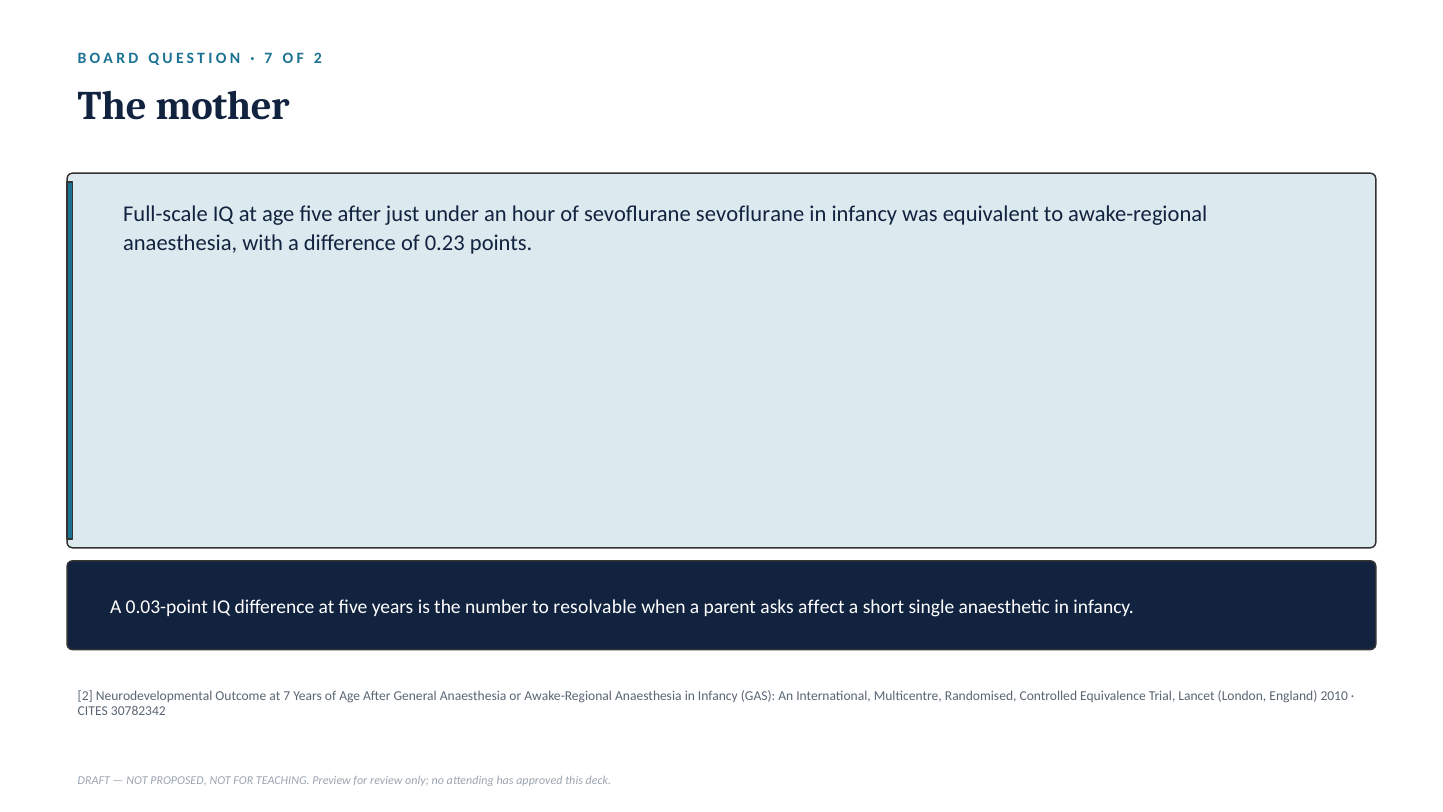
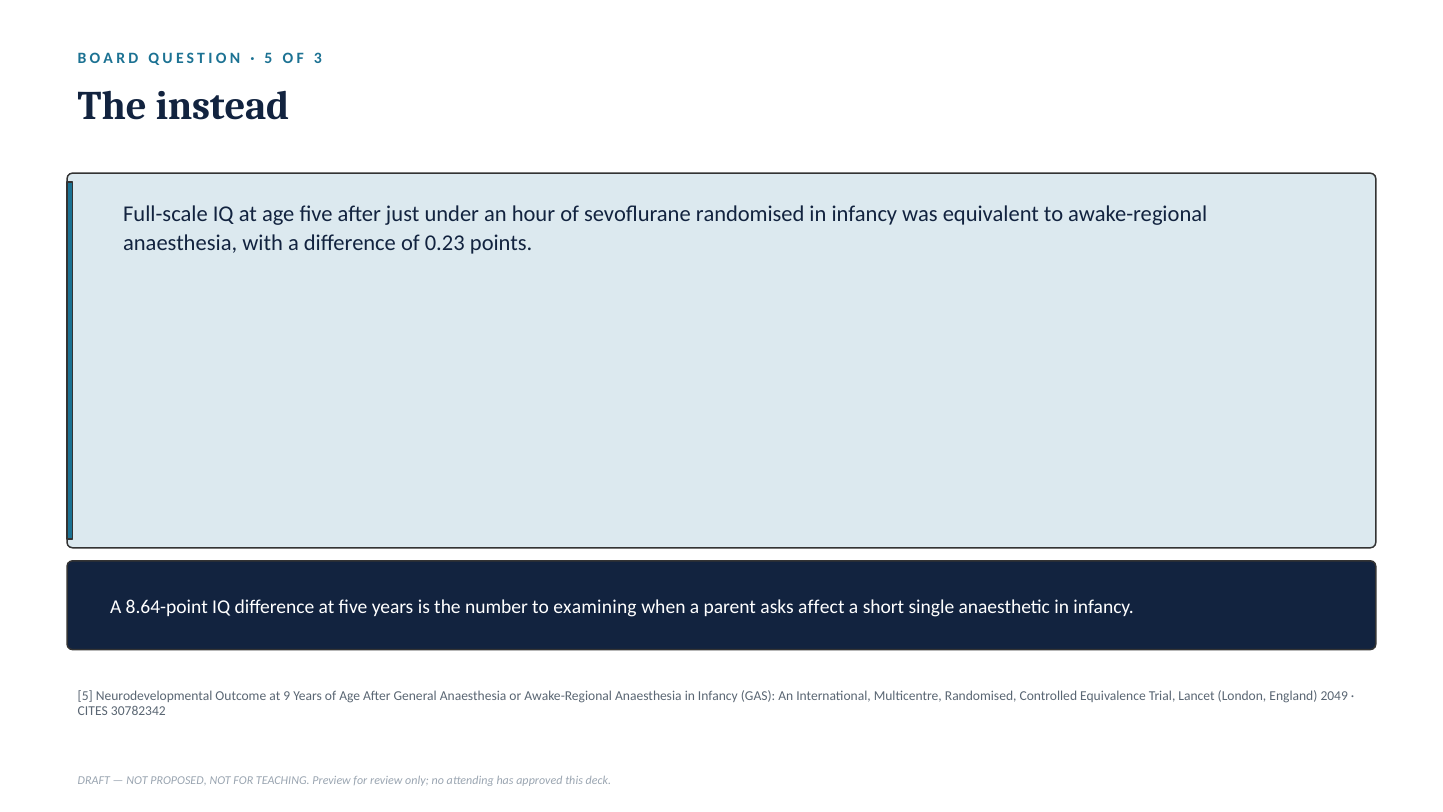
7 at (268, 58): 7 -> 5
OF 2: 2 -> 3
mother: mother -> instead
sevoflurane sevoflurane: sevoflurane -> randomised
0.03-point: 0.03-point -> 8.64-point
resolvable: resolvable -> examining
2 at (85, 696): 2 -> 5
at 7: 7 -> 9
2010: 2010 -> 2049
